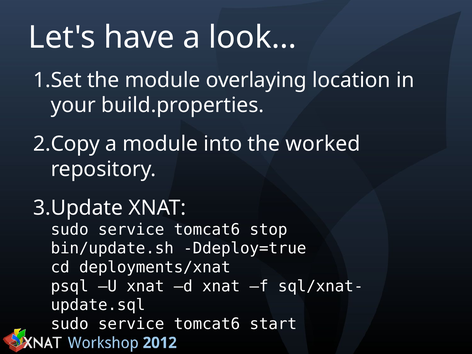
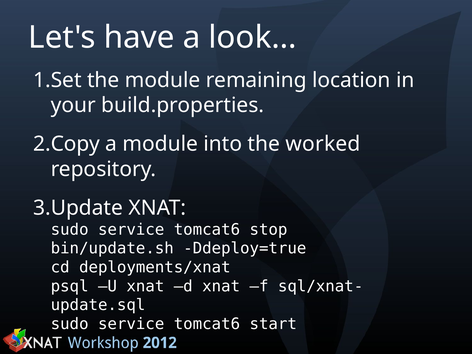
overlaying: overlaying -> remaining
